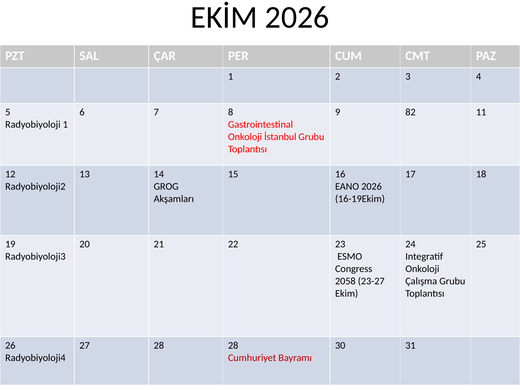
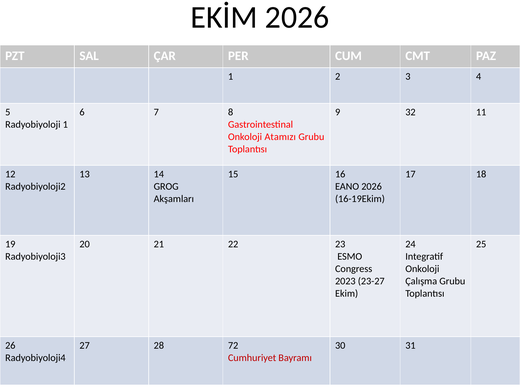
82: 82 -> 32
İstanbul: İstanbul -> Atamızı
2058: 2058 -> 2023
28 28: 28 -> 72
